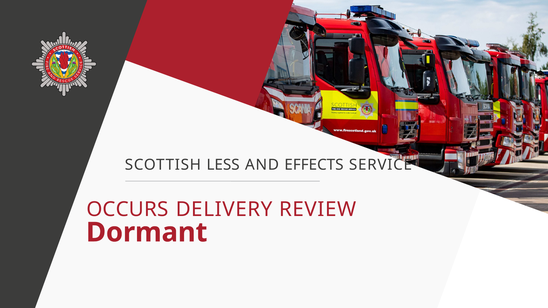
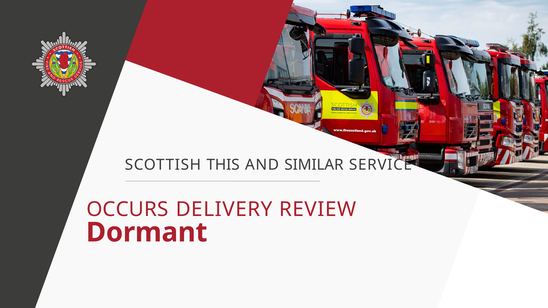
LESS: LESS -> THIS
EFFECTS: EFFECTS -> SIMILAR
